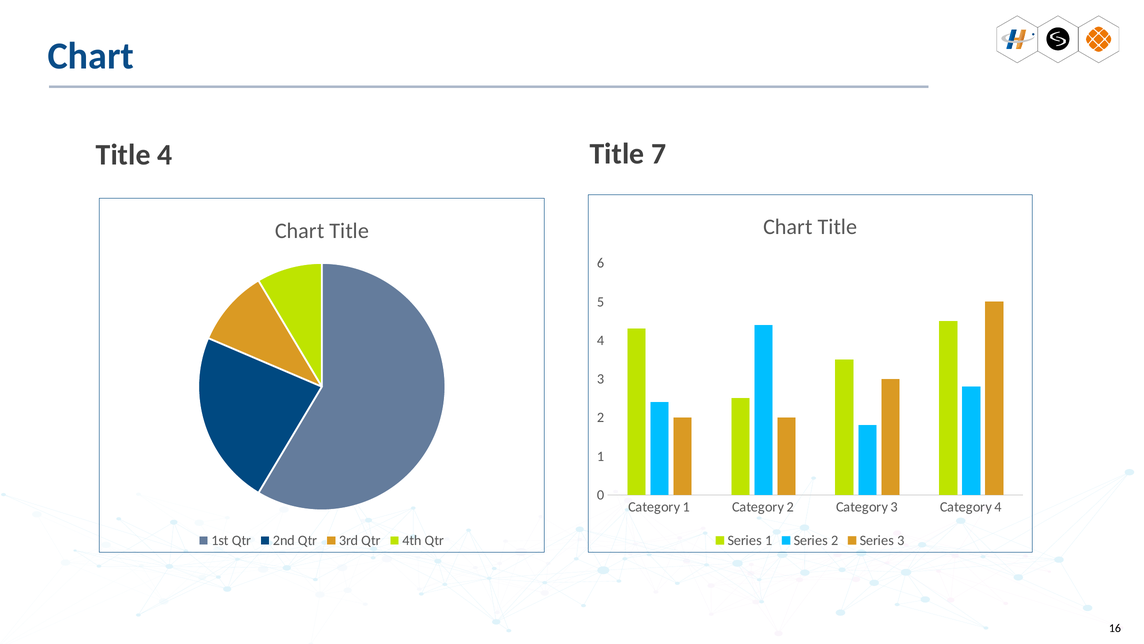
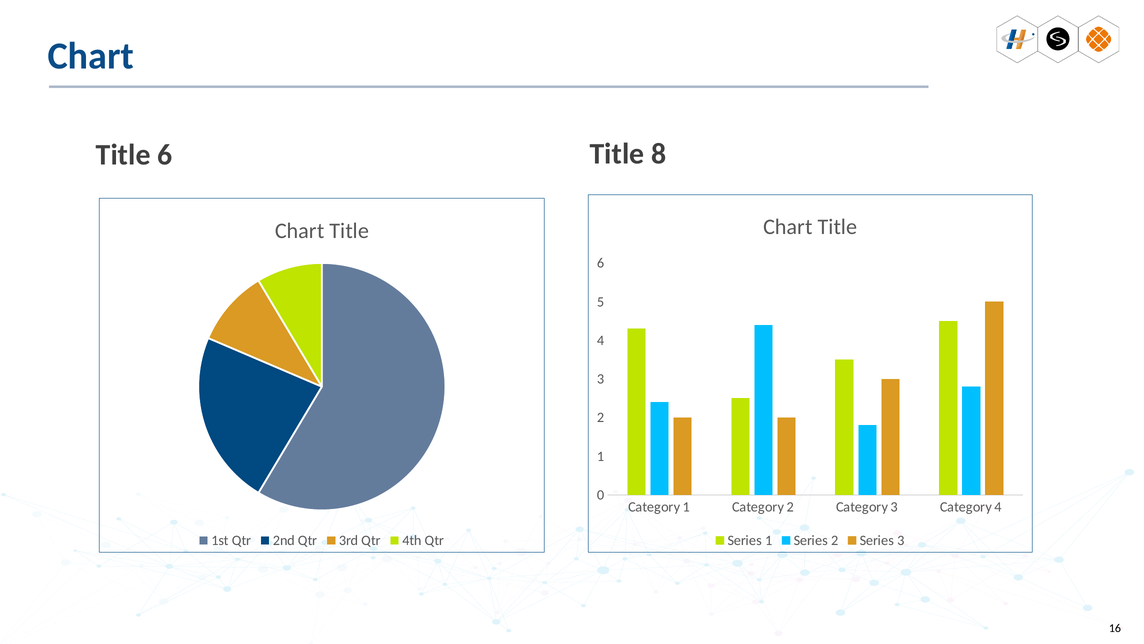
Title 4: 4 -> 6
7: 7 -> 8
